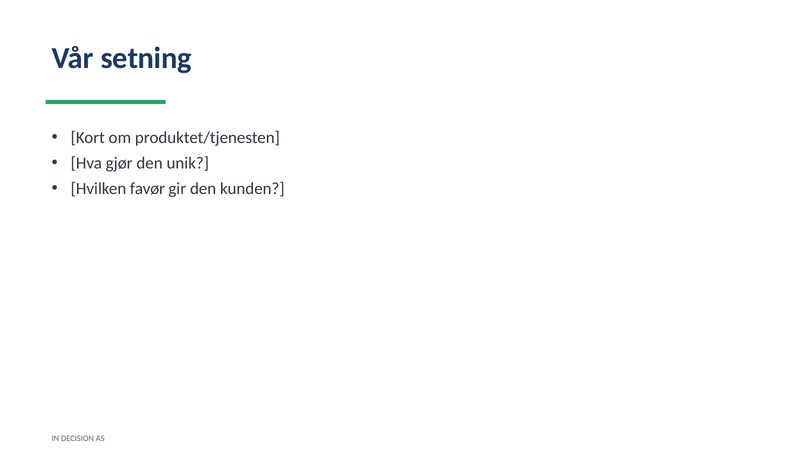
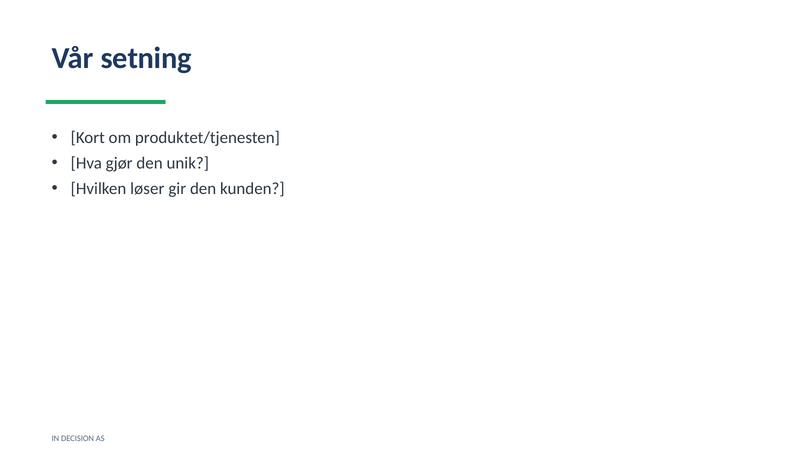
favør: favør -> løser
